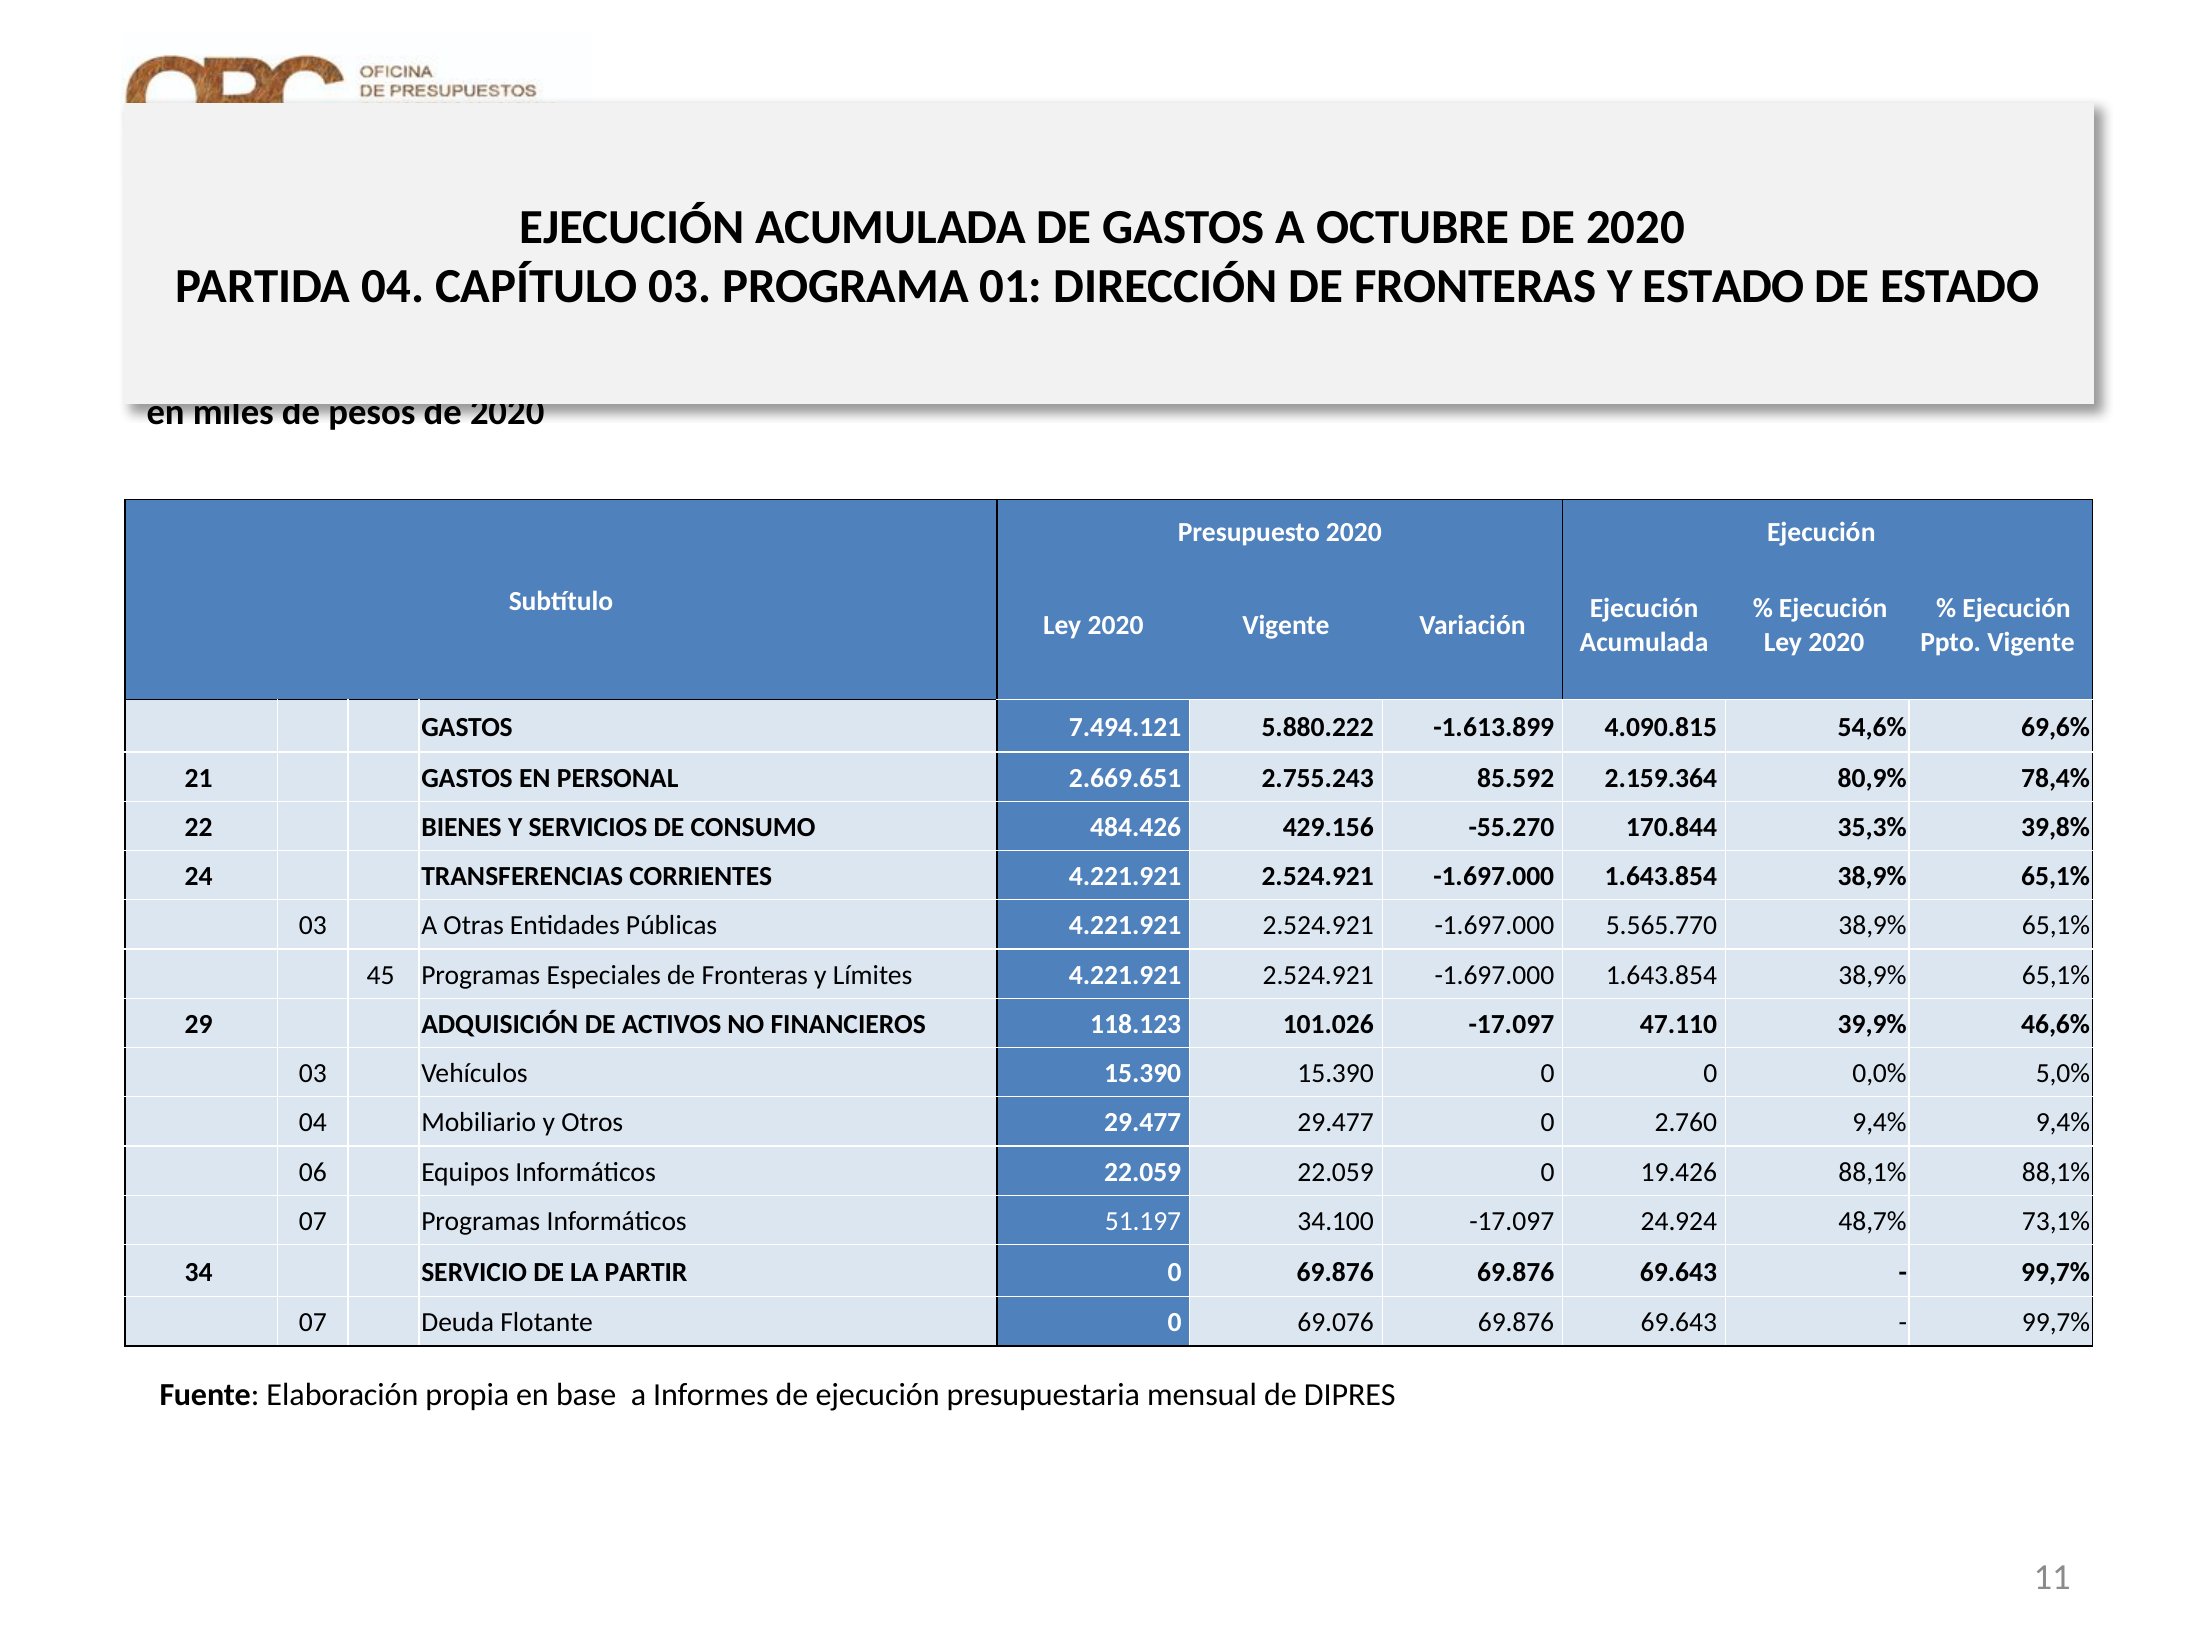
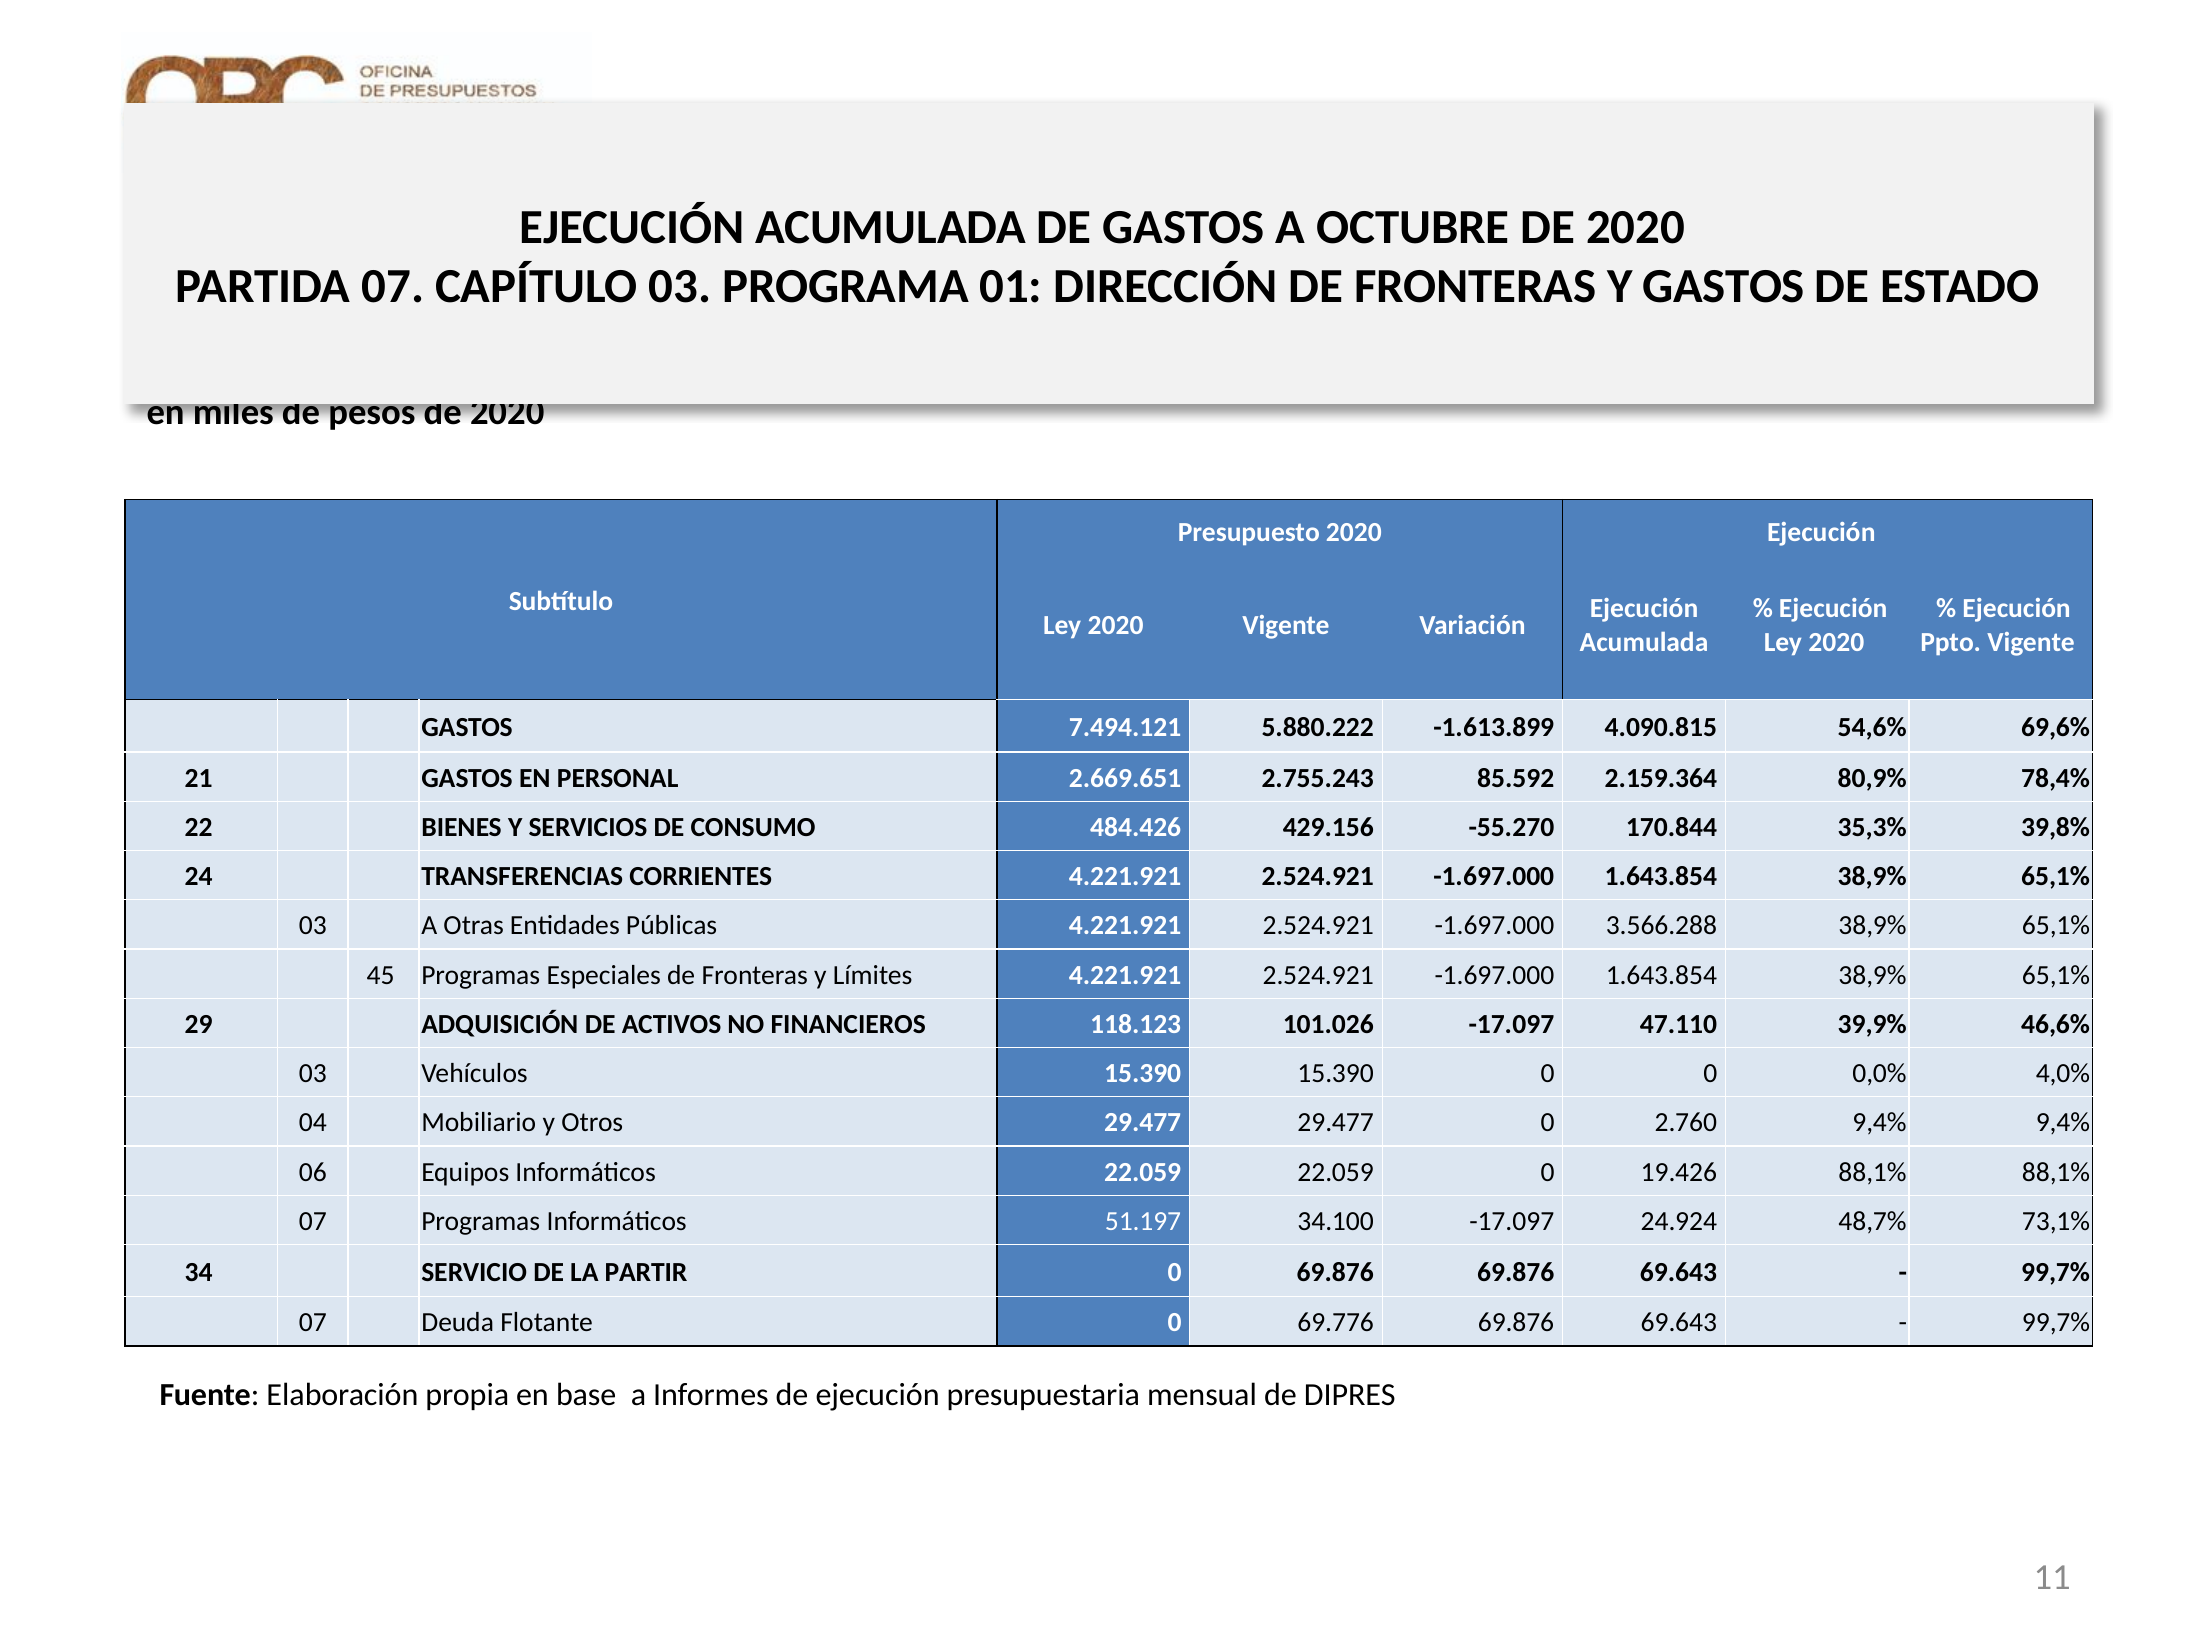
PARTIDA 04: 04 -> 07
Y ESTADO: ESTADO -> GASTOS
5.565.770: 5.565.770 -> 3.566.288
5,0%: 5,0% -> 4,0%
69.076: 69.076 -> 69.776
